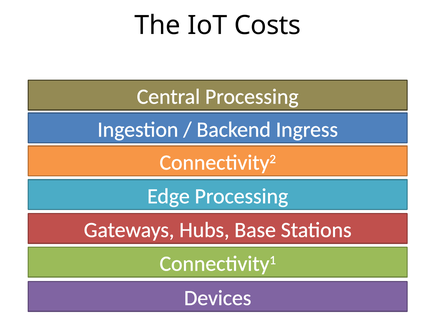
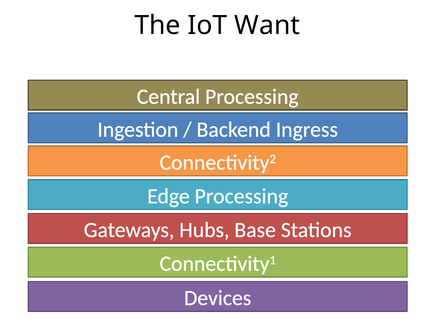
Costs: Costs -> Want
